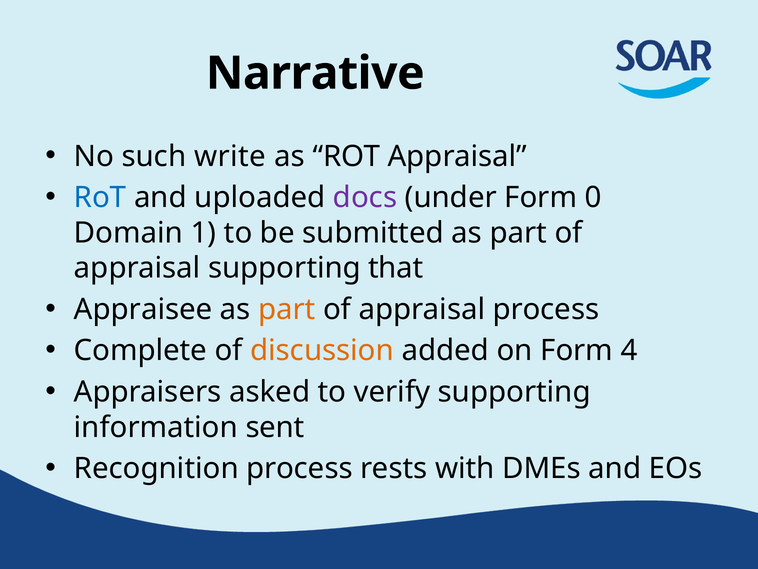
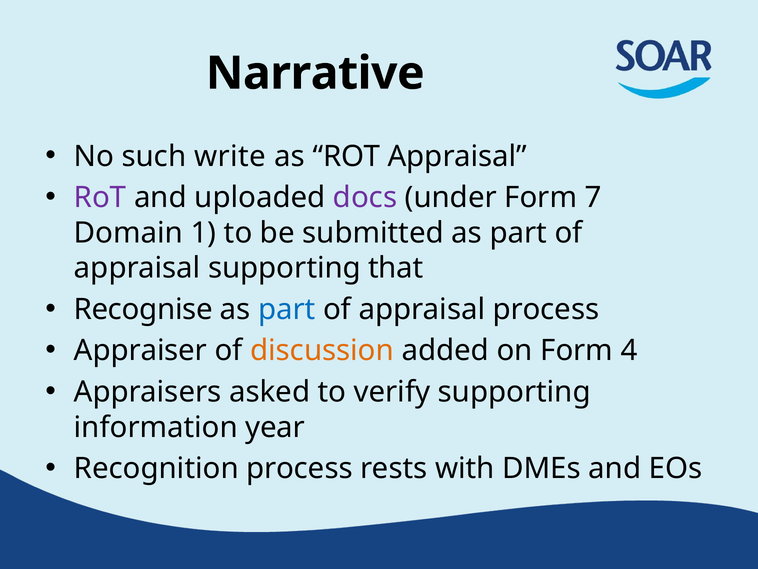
RoT at (100, 197) colour: blue -> purple
0: 0 -> 7
Appraisee: Appraisee -> Recognise
part at (287, 309) colour: orange -> blue
Complete: Complete -> Appraiser
sent: sent -> year
